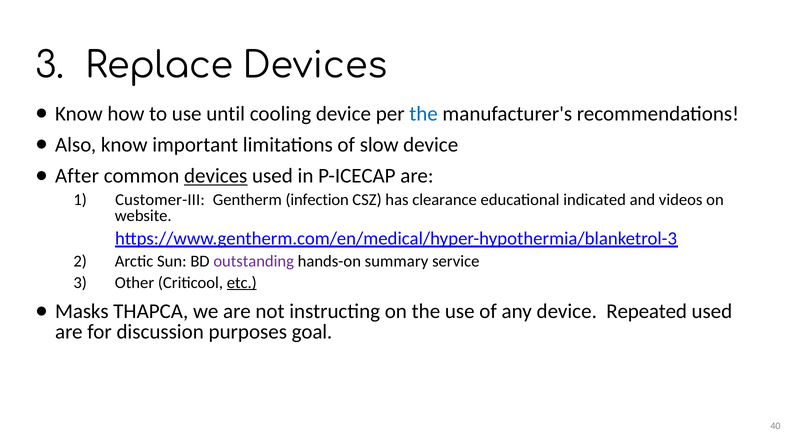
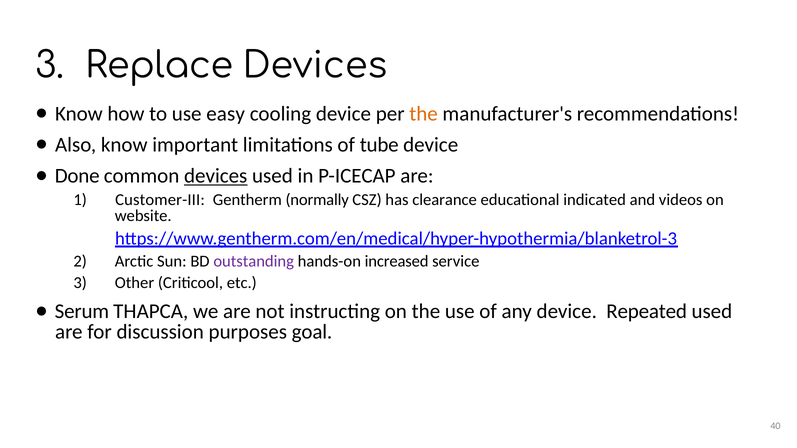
until: until -> easy
the at (424, 114) colour: blue -> orange
slow: slow -> tube
After: After -> Done
infection: infection -> normally
summary: summary -> increased
etc underline: present -> none
Masks: Masks -> Serum
